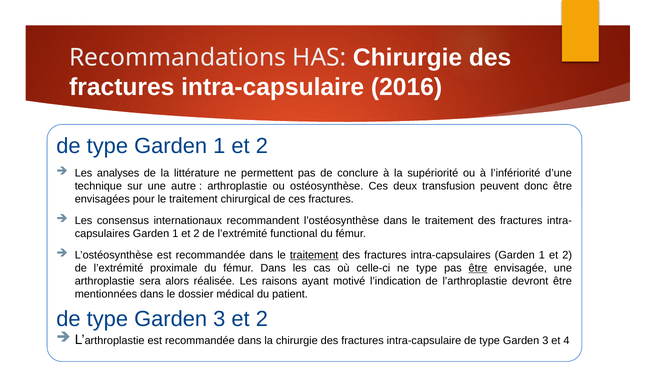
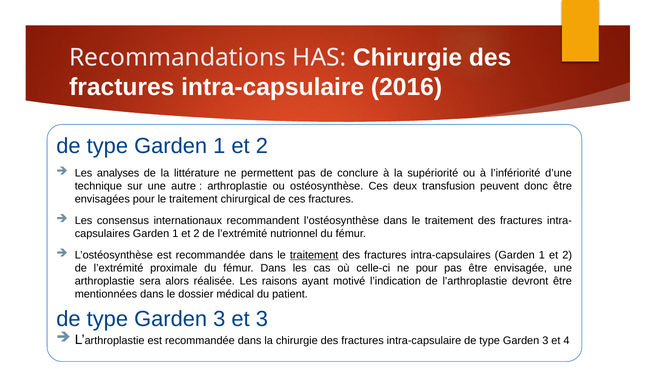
functional: functional -> nutrionnel
ne type: type -> pour
être at (478, 268) underline: present -> none
3 et 2: 2 -> 3
